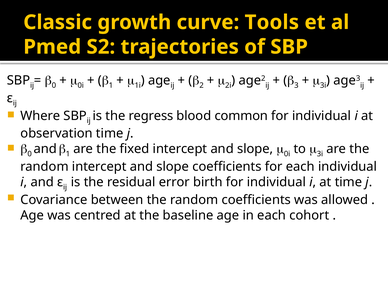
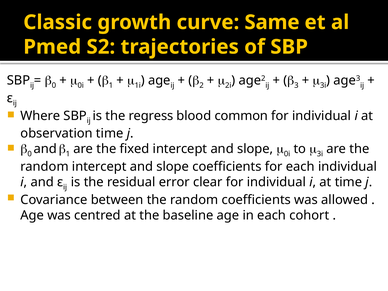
Tools: Tools -> Same
birth: birth -> clear
